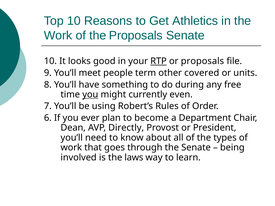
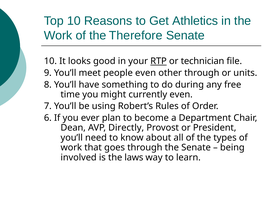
the Proposals: Proposals -> Therefore
or proposals: proposals -> technician
people term: term -> even
other covered: covered -> through
you at (90, 95) underline: present -> none
